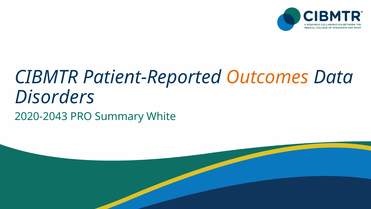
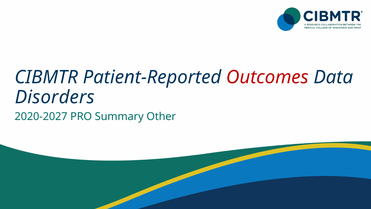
Outcomes colour: orange -> red
2020-2043: 2020-2043 -> 2020-2027
White: White -> Other
